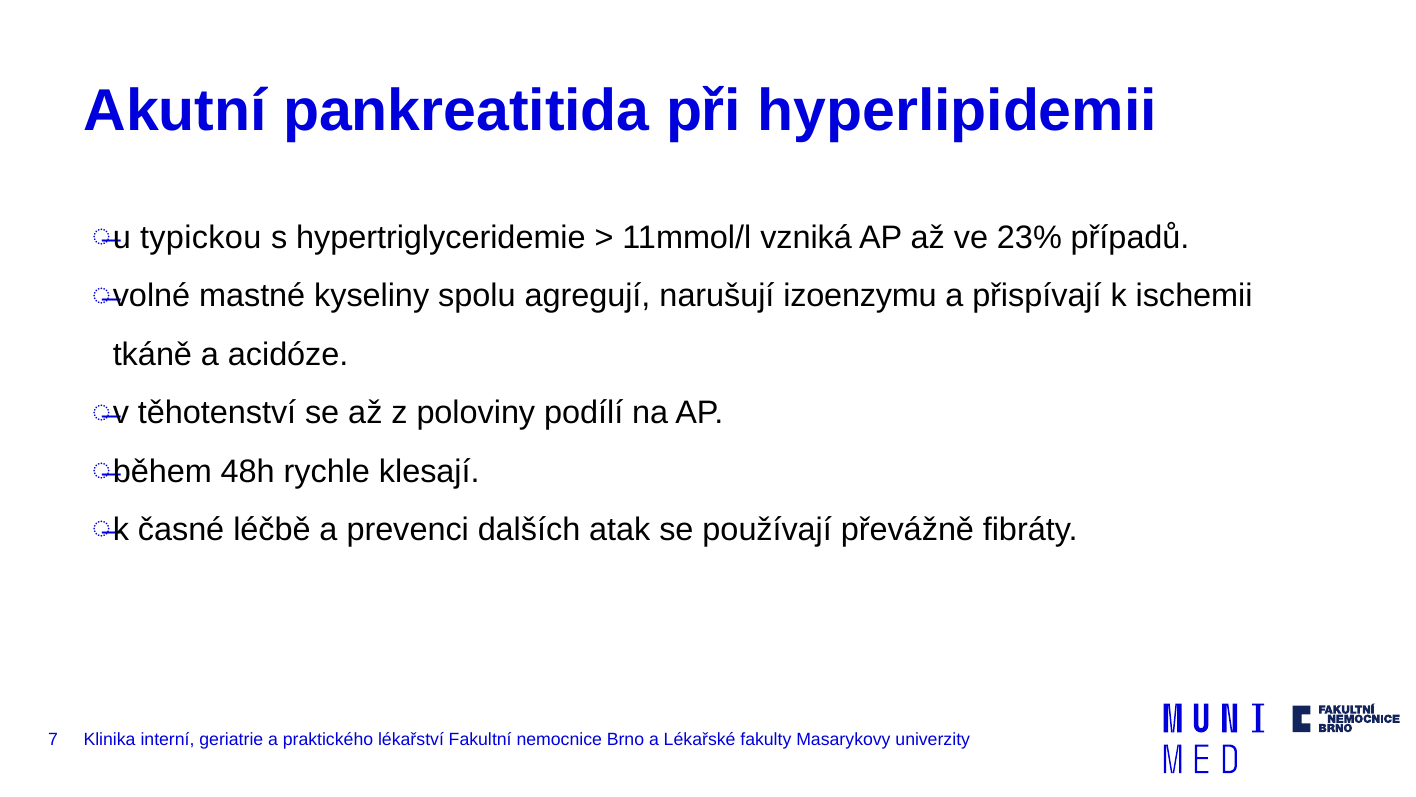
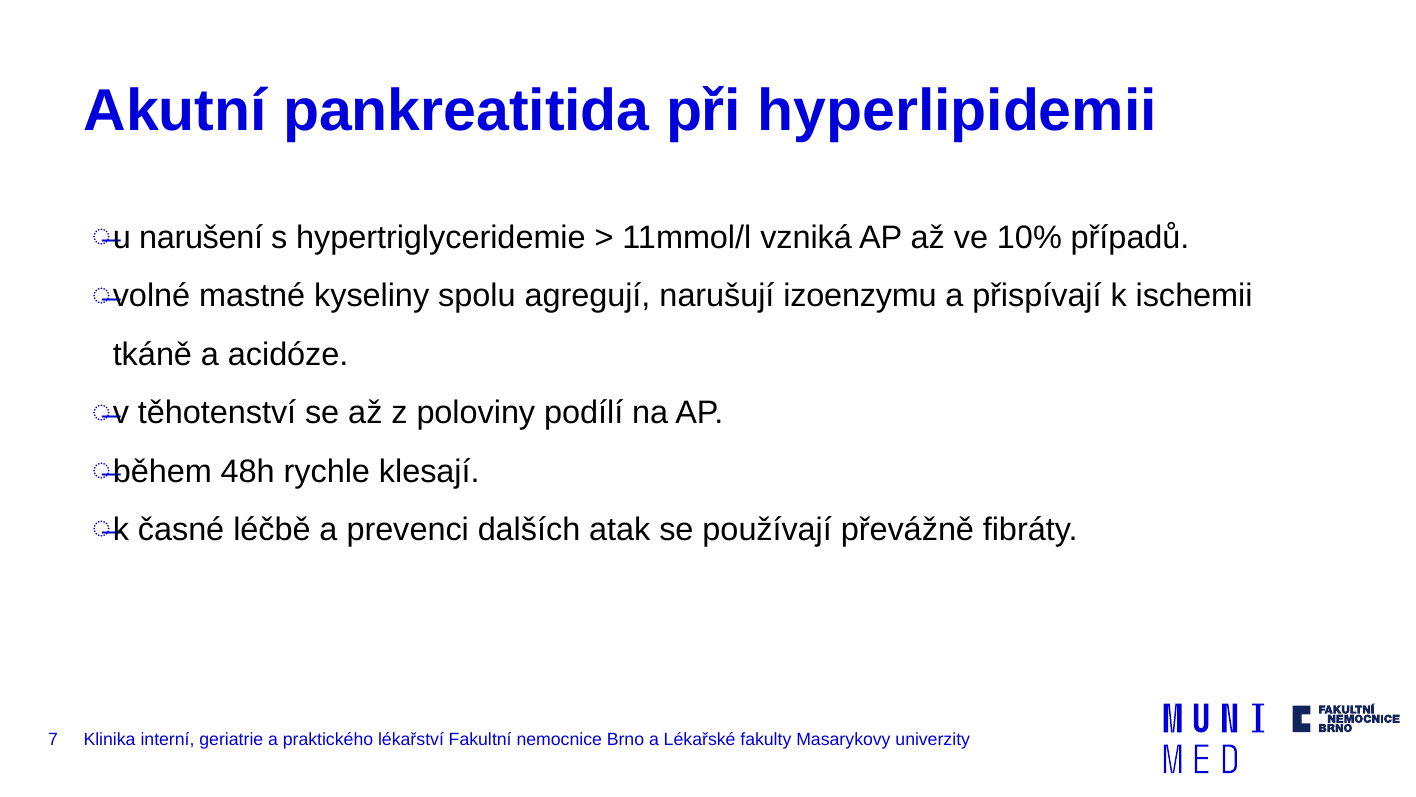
typickou: typickou -> narušení
23%: 23% -> 10%
